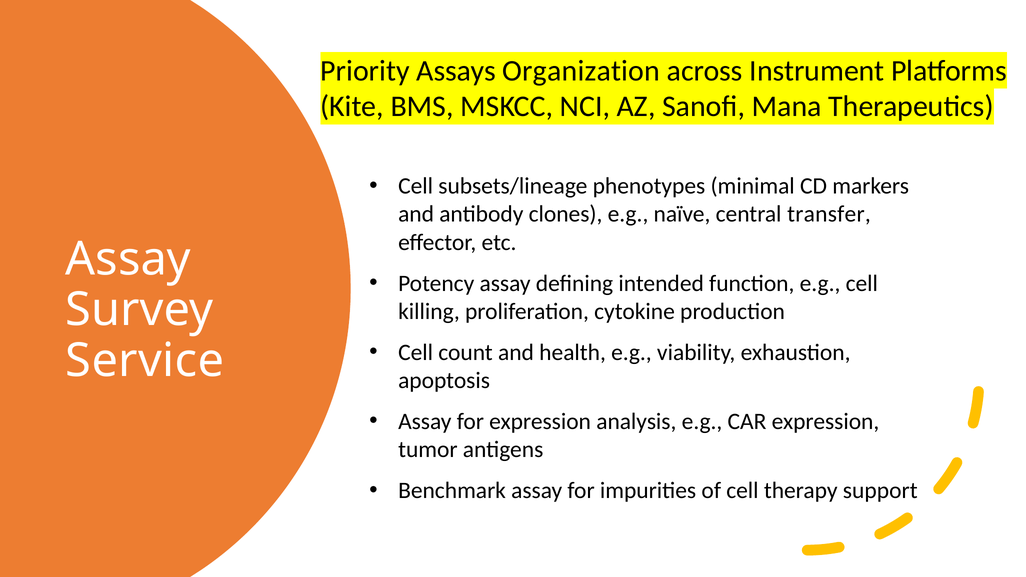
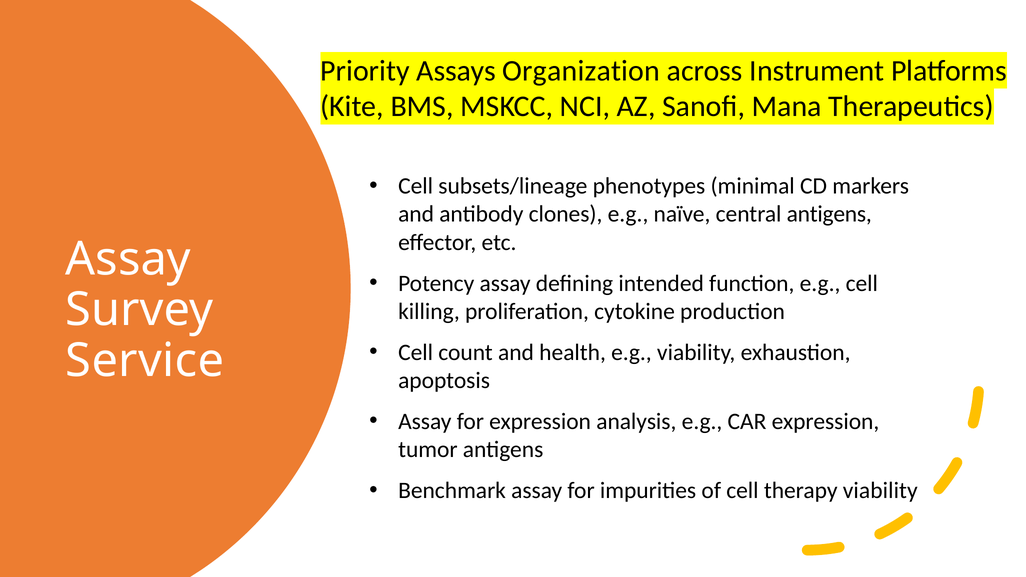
central transfer: transfer -> antigens
therapy support: support -> viability
